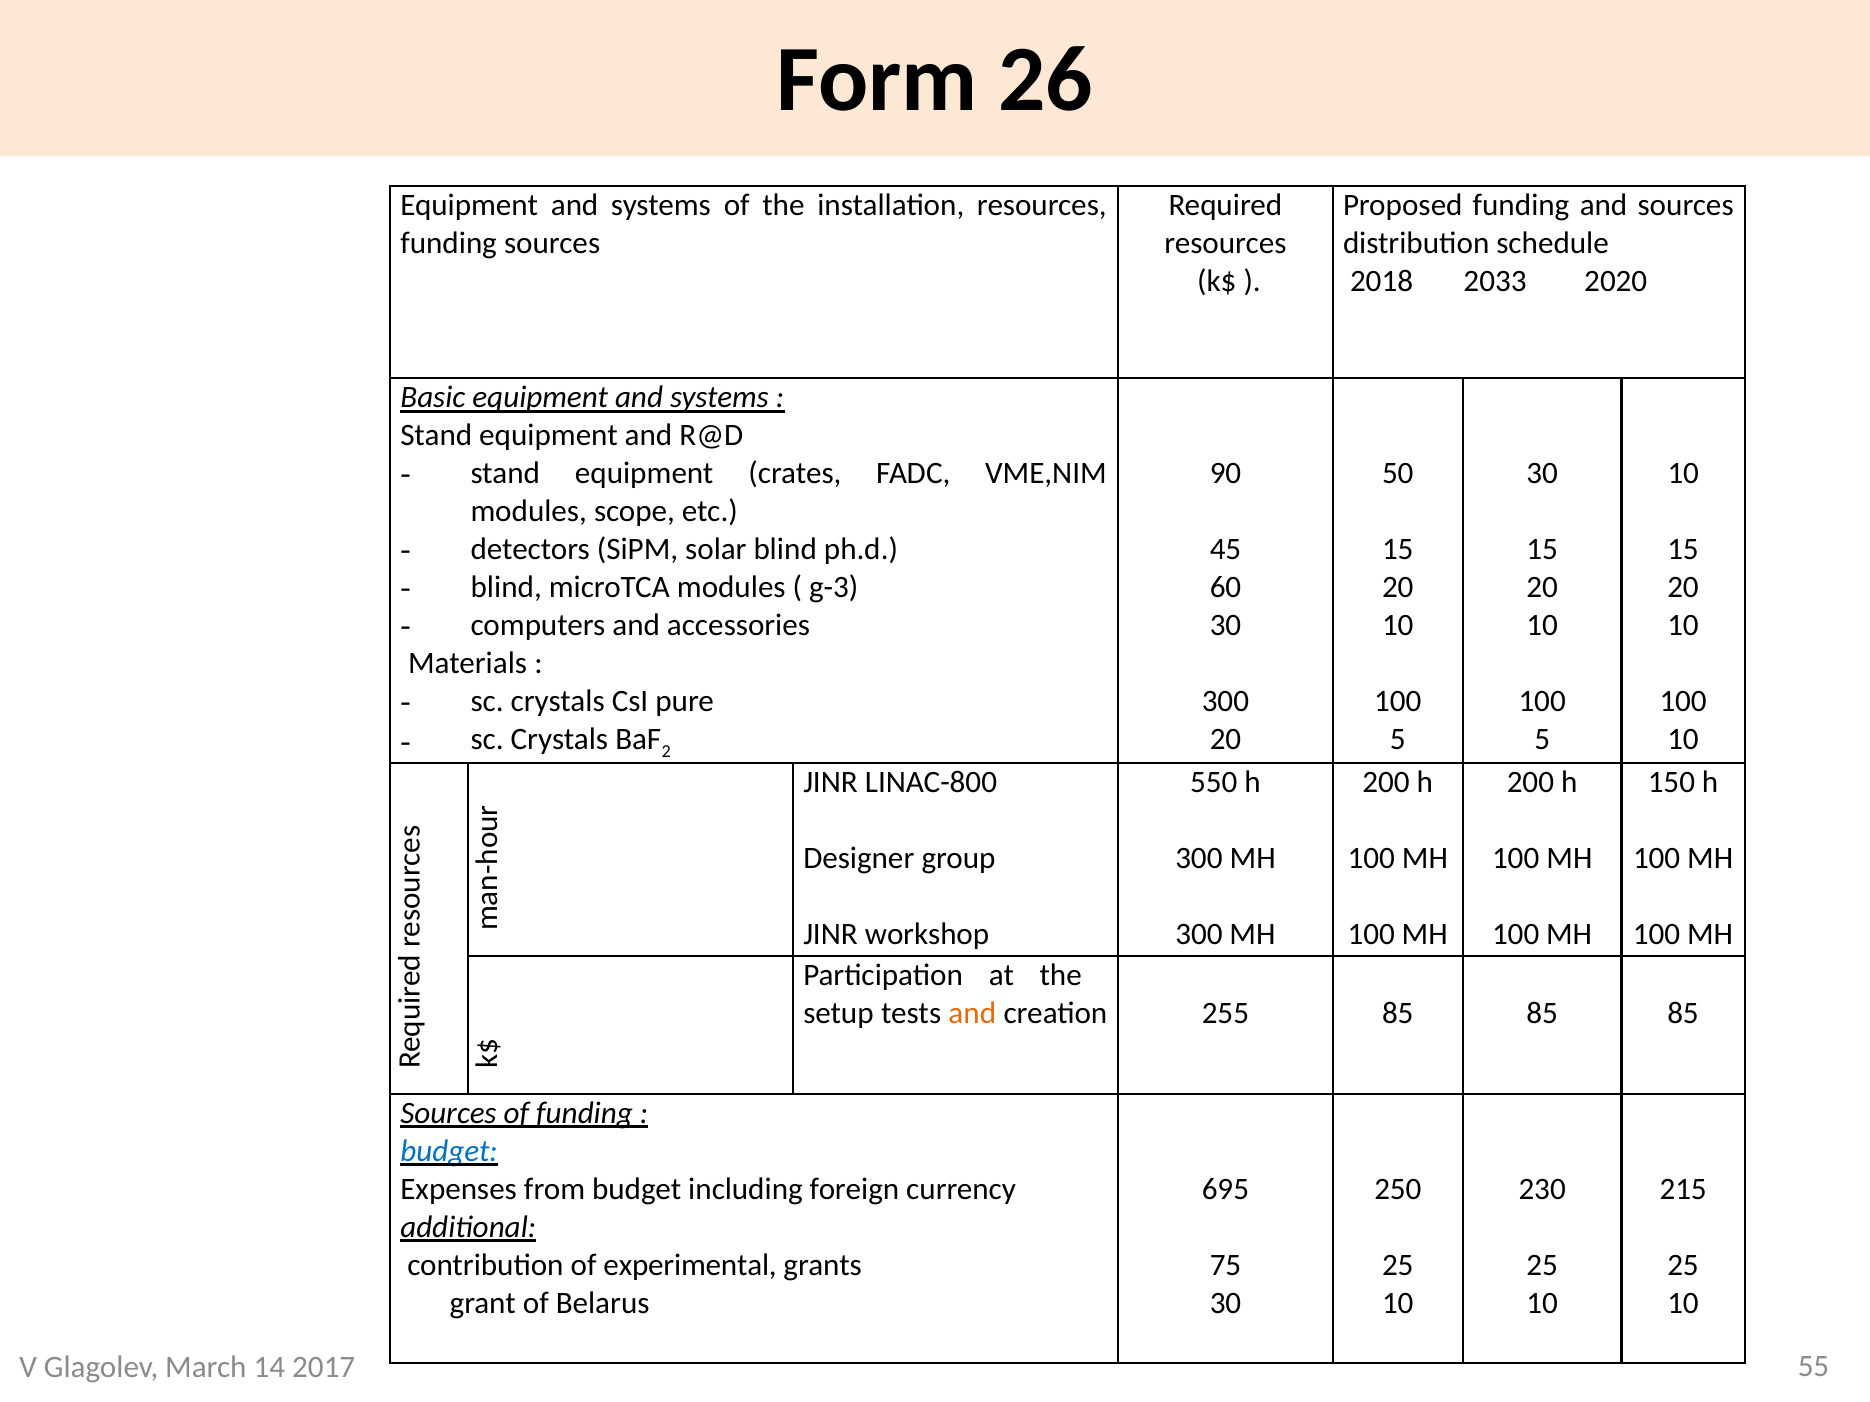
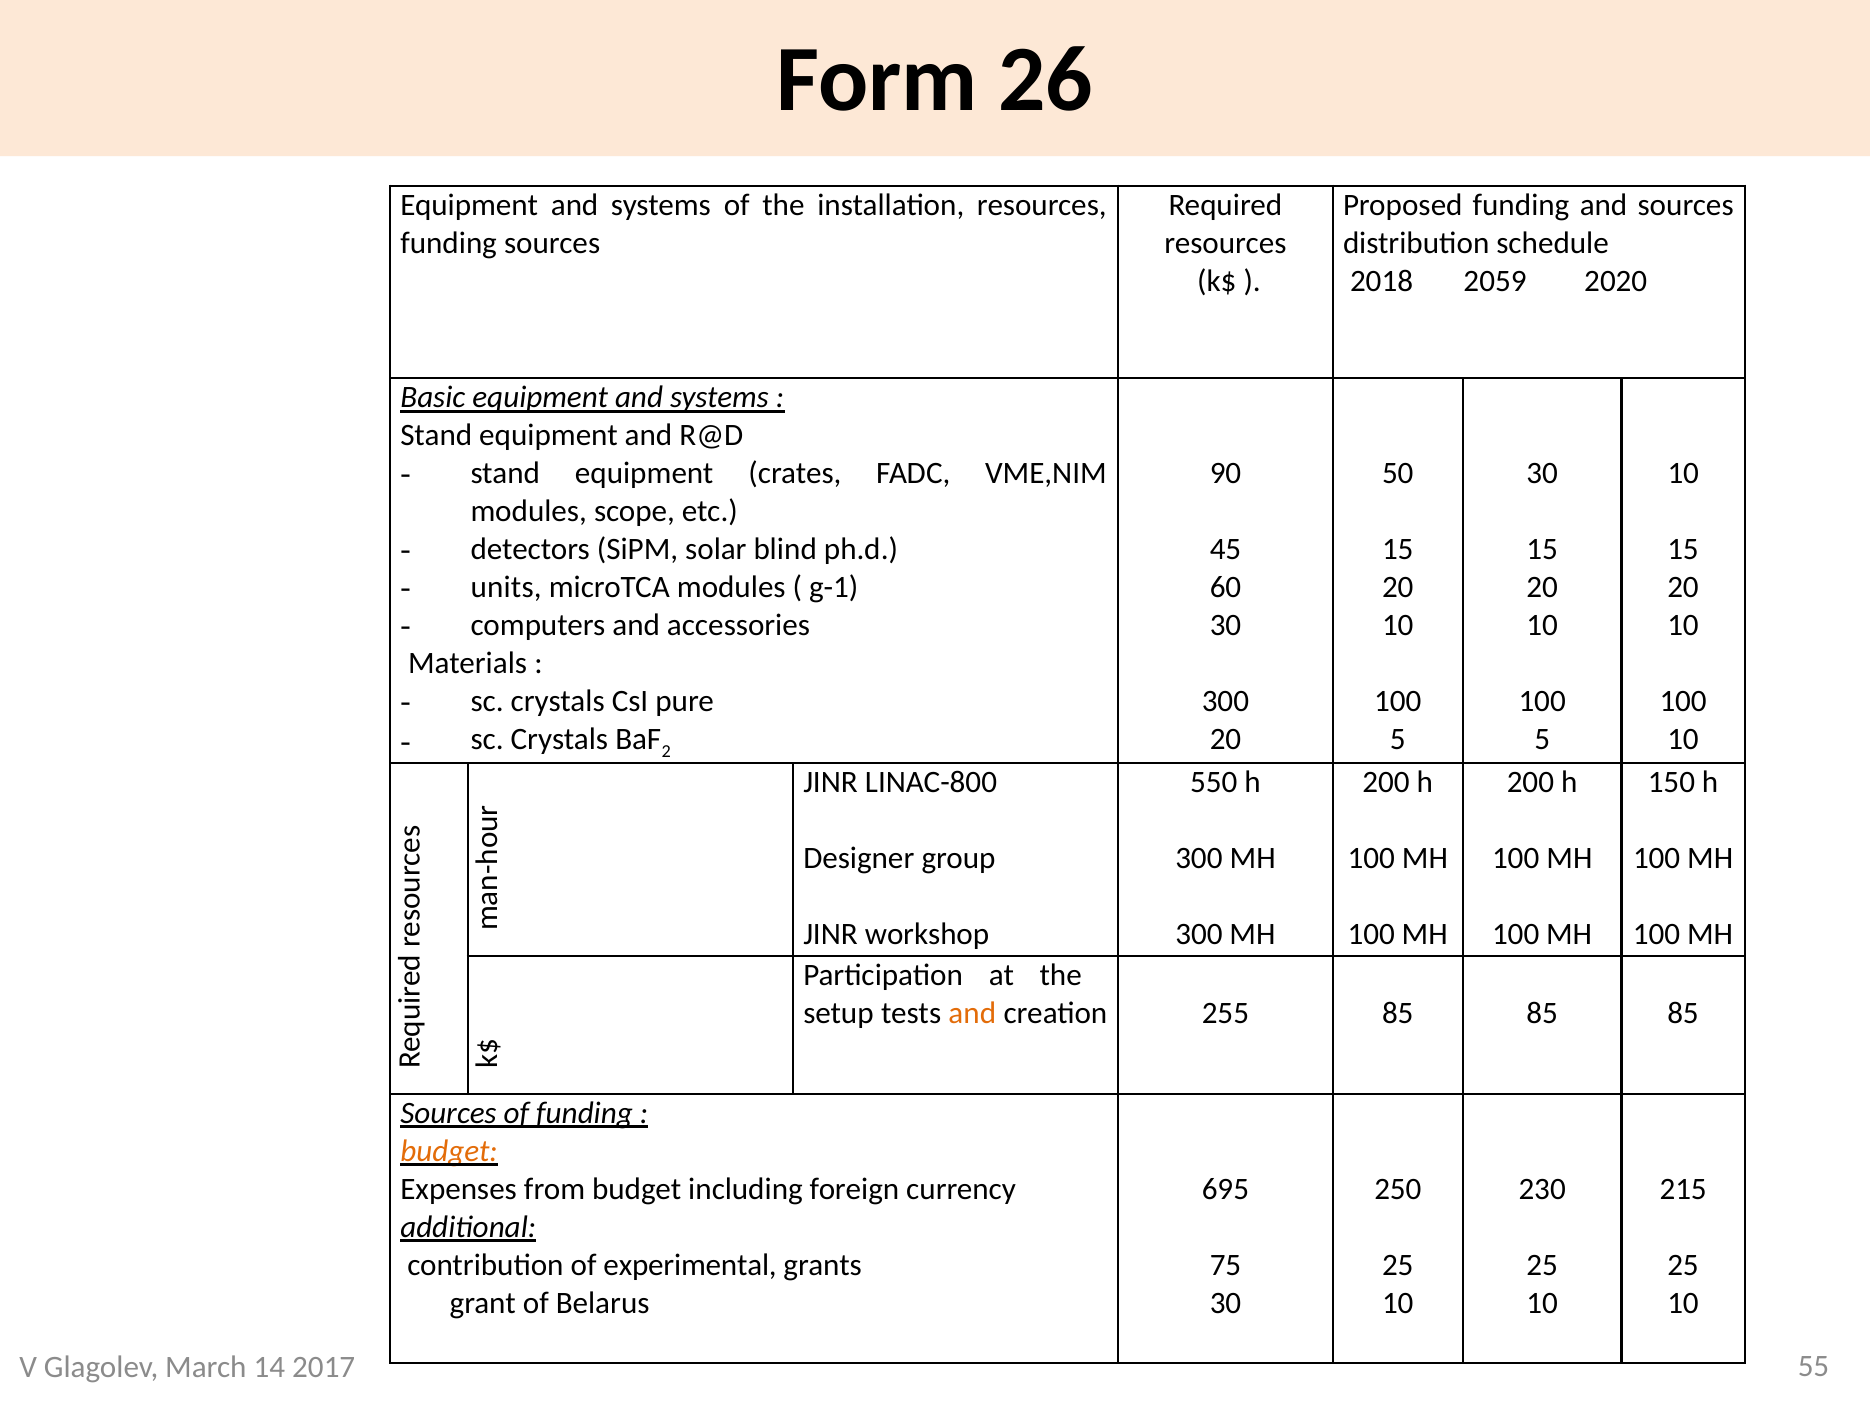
2033: 2033 -> 2059
blind at (506, 588): blind -> units
g-3: g-3 -> g-1
budget at (449, 1151) colour: blue -> orange
